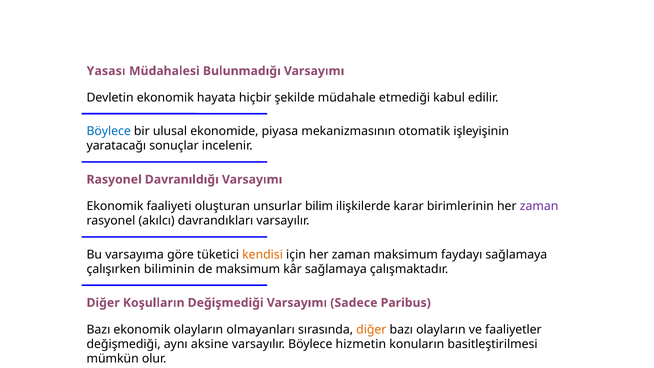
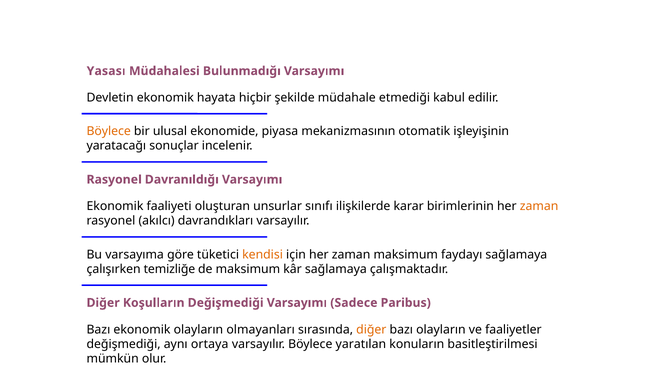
Böylece at (109, 131) colour: blue -> orange
bilim: bilim -> sınıfı
zaman at (539, 206) colour: purple -> orange
biliminin: biliminin -> temizliğe
aksine: aksine -> ortaya
hizmetin: hizmetin -> yaratılan
